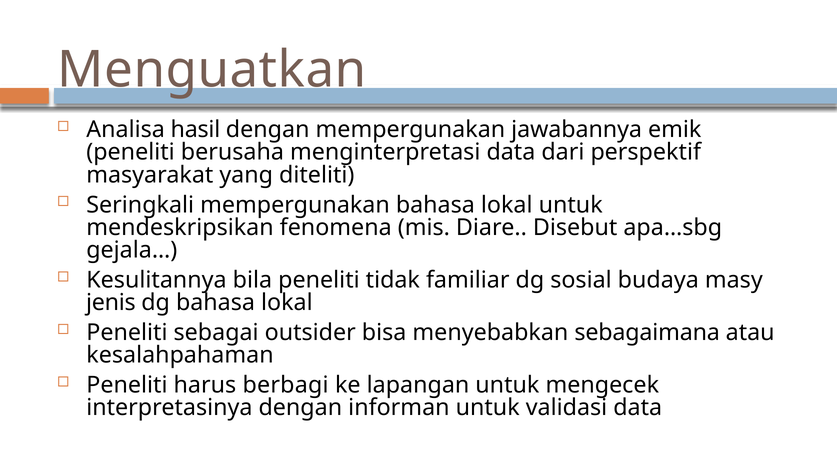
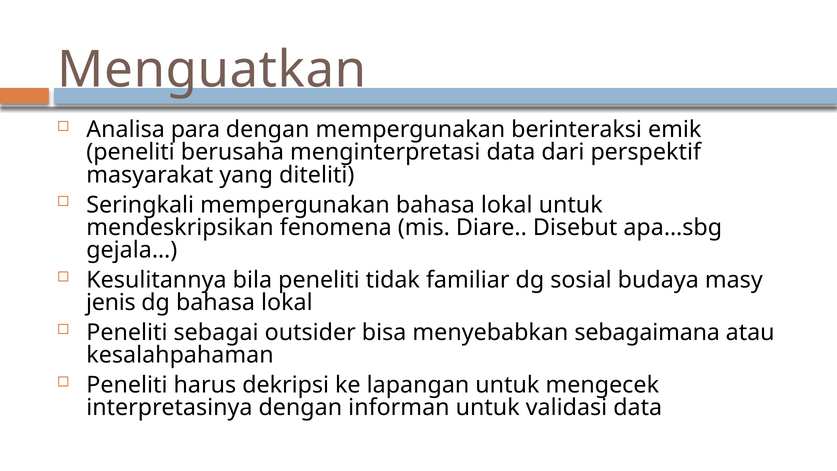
hasil: hasil -> para
jawabannya: jawabannya -> berinteraksi
berbagi: berbagi -> dekripsi
